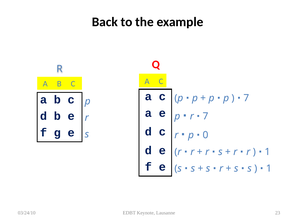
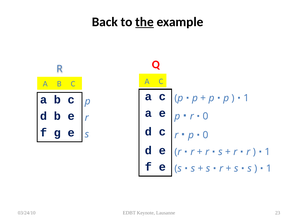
the underline: none -> present
7 at (246, 98): 7 -> 1
7 at (206, 117): 7 -> 0
